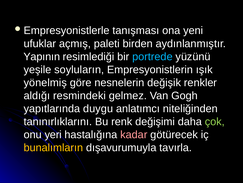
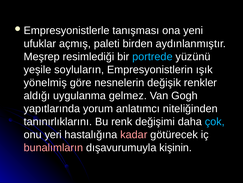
Yapının: Yapının -> Meşrep
resmindeki: resmindeki -> uygulanma
duygu: duygu -> yorum
çok colour: light green -> light blue
bunalımların colour: yellow -> pink
tavırla: tavırla -> kişinin
